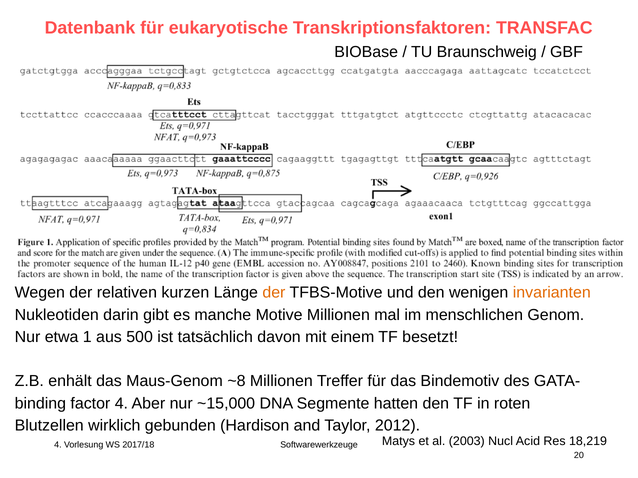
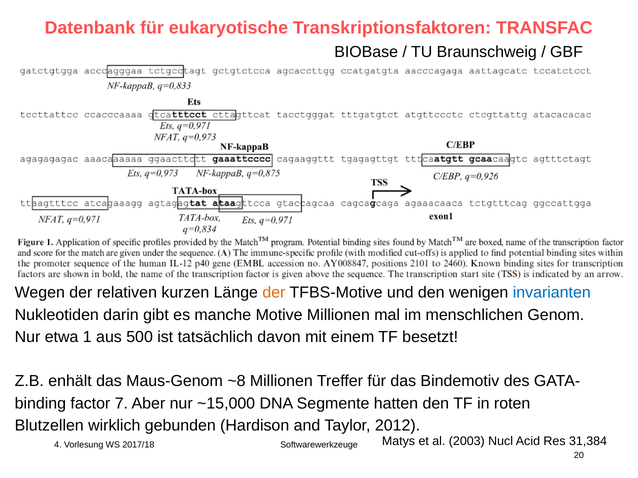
invarianten colour: orange -> blue
factor 4: 4 -> 7
18,219: 18,219 -> 31,384
